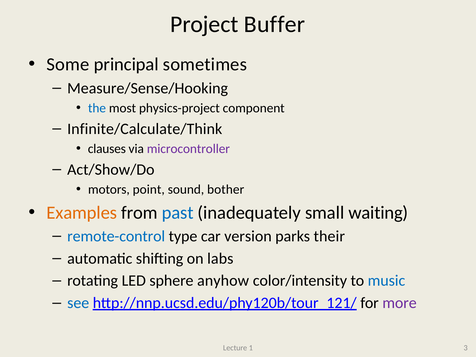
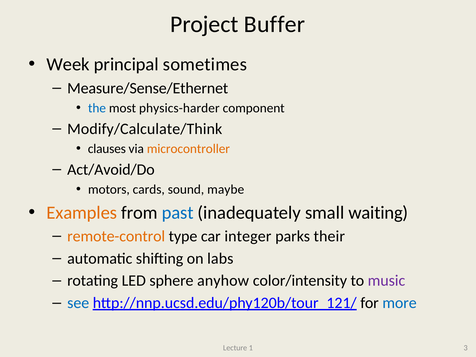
Some: Some -> Week
Measure/Sense/Hooking: Measure/Sense/Hooking -> Measure/Sense/Ethernet
physics-project: physics-project -> physics-harder
Infinite/Calculate/Think: Infinite/Calculate/Think -> Modify/Calculate/Think
microcontroller colour: purple -> orange
Act/Show/Do: Act/Show/Do -> Act/Avoid/Do
point: point -> cards
bother: bother -> maybe
remote-control colour: blue -> orange
version: version -> integer
music colour: blue -> purple
more colour: purple -> blue
